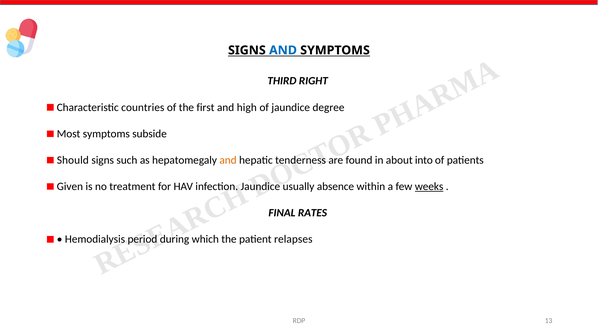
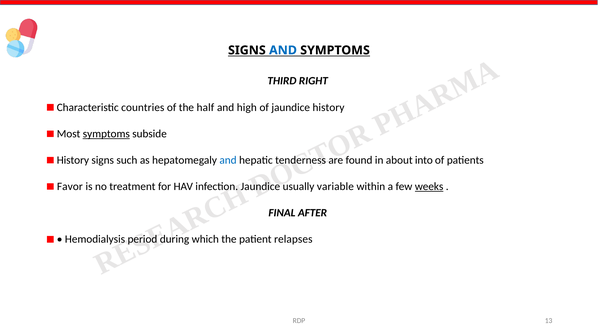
first: first -> half
jaundice degree: degree -> history
symptoms at (106, 134) underline: none -> present
Should at (73, 160): Should -> History
and at (228, 160) colour: orange -> blue
Given: Given -> Favor
absence: absence -> variable
RATES: RATES -> AFTER
